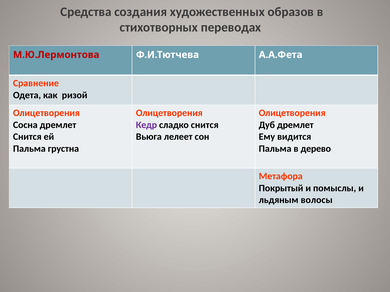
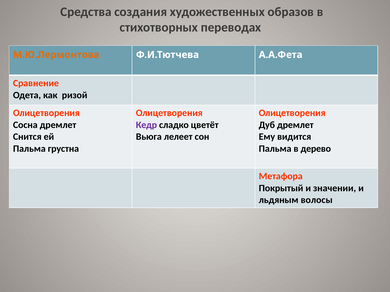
М.Ю.Лермонтова colour: red -> orange
сладко снится: снится -> цветёт
помыслы: помыслы -> значении
